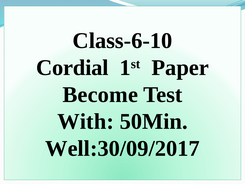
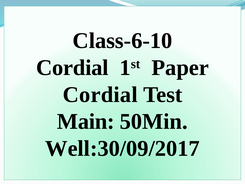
Become at (100, 94): Become -> Cordial
With: With -> Main
